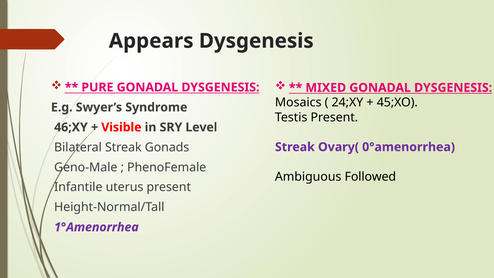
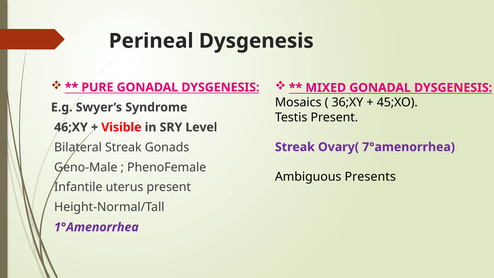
Appears: Appears -> Perineal
24;XY: 24;XY -> 36;XY
0°amenorrhea: 0°amenorrhea -> 7°amenorrhea
Followed: Followed -> Presents
